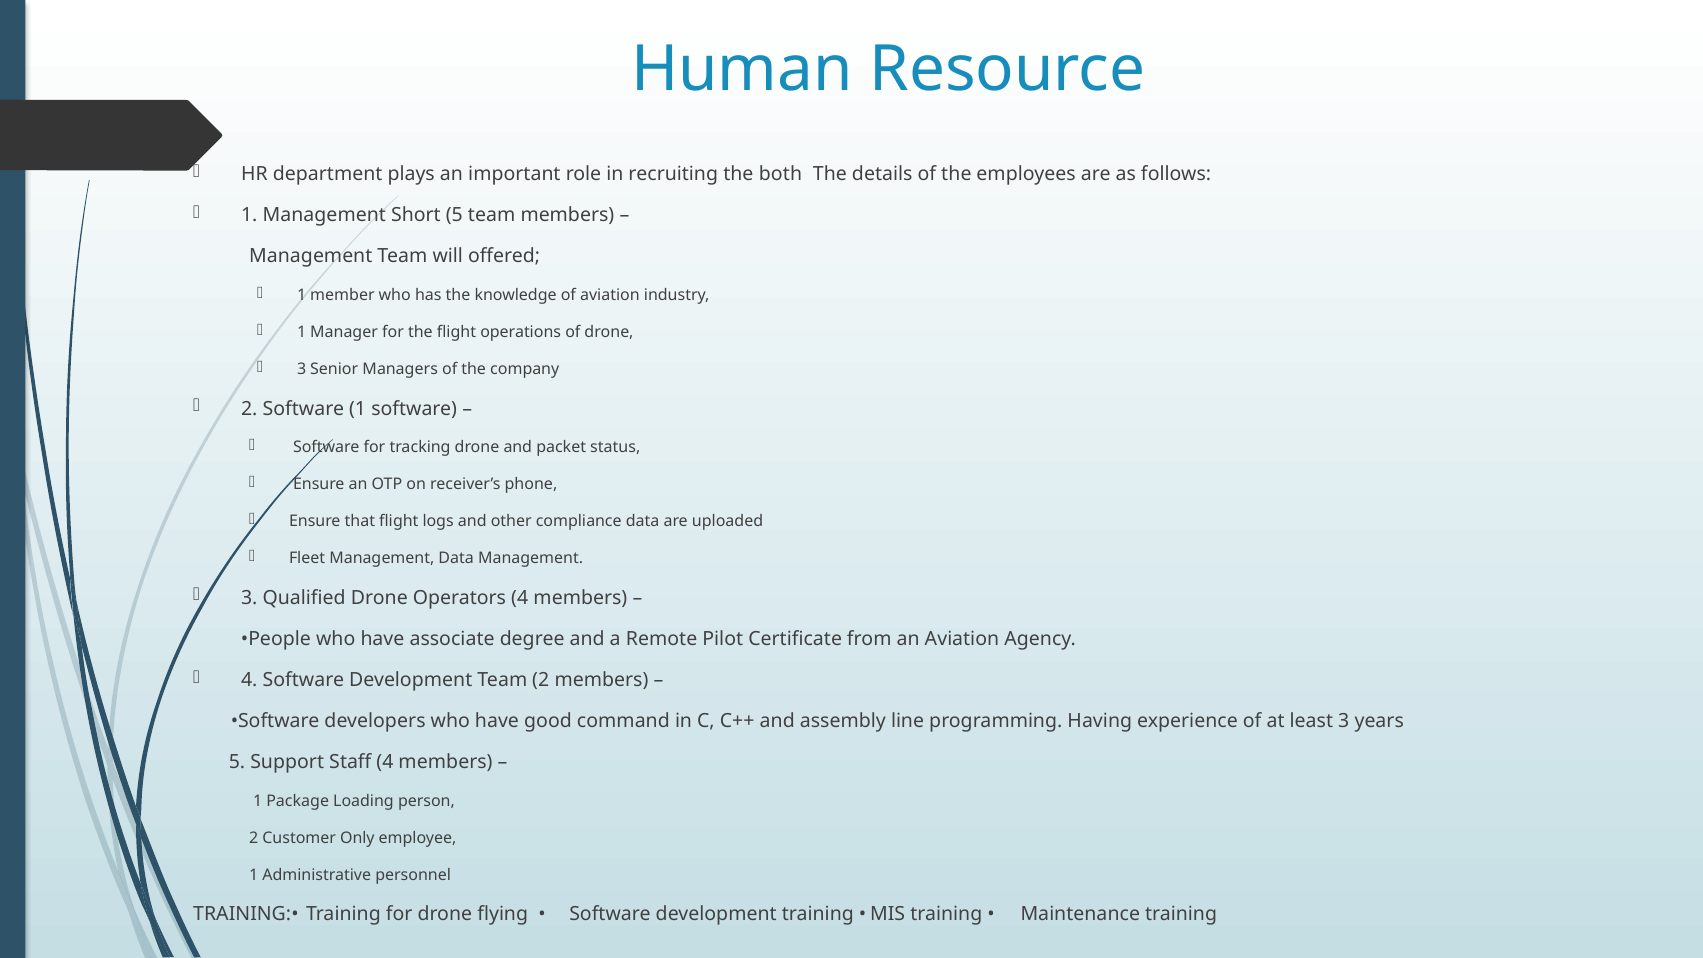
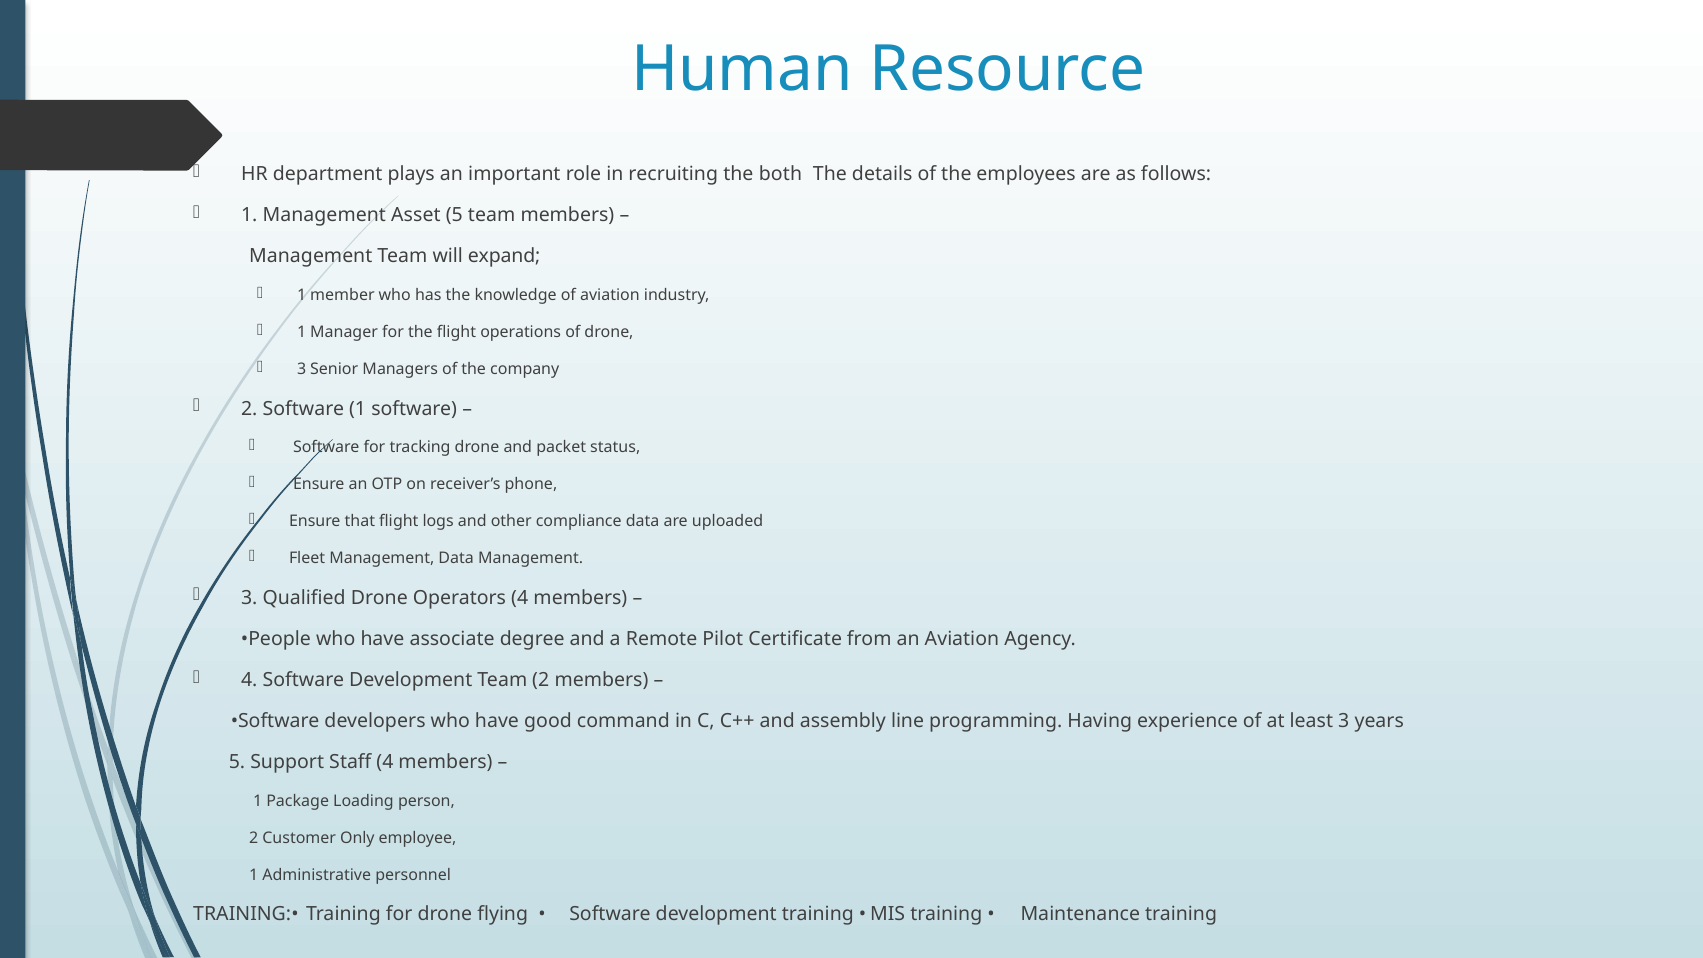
Short: Short -> Asset
offered: offered -> expand
